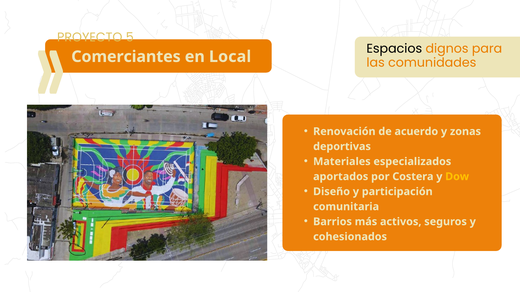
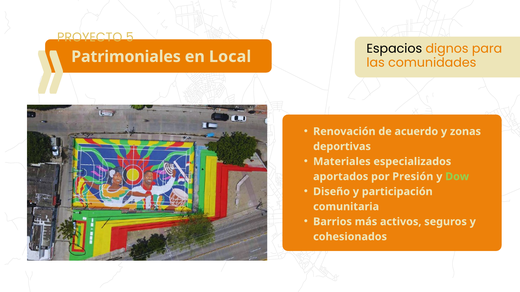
Comerciantes: Comerciantes -> Patrimoniales
Costera: Costera -> Presión
Dow colour: yellow -> light green
